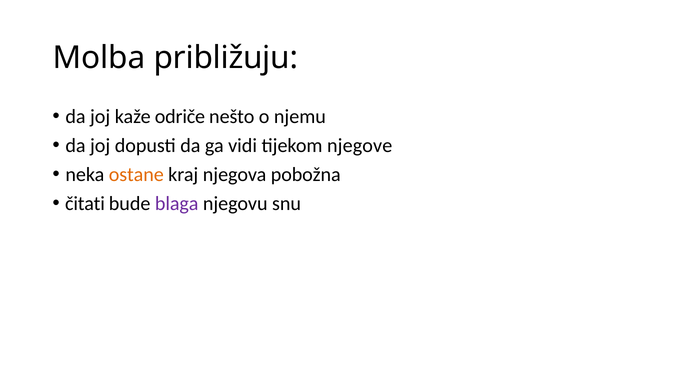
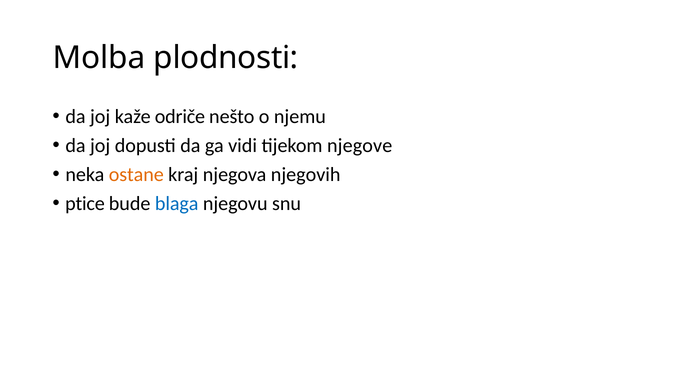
približuju: približuju -> plodnosti
pobožna: pobožna -> njegovih
čitati: čitati -> ptice
blaga colour: purple -> blue
